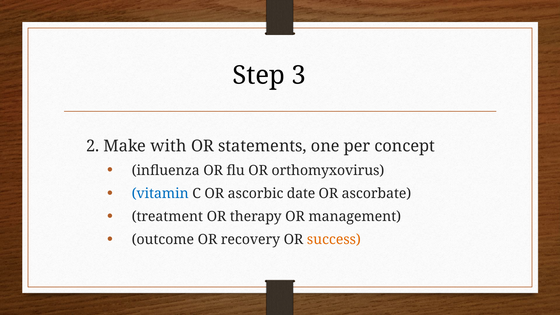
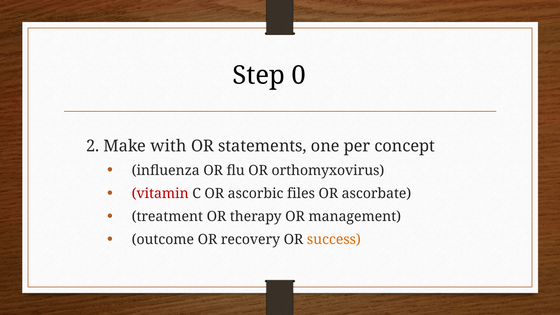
3: 3 -> 0
vitamin colour: blue -> red
date: date -> files
